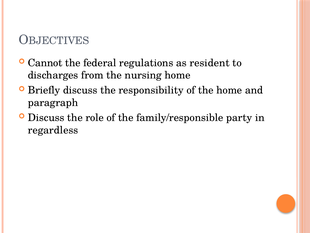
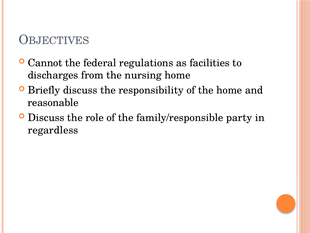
resident: resident -> facilities
paragraph: paragraph -> reasonable
